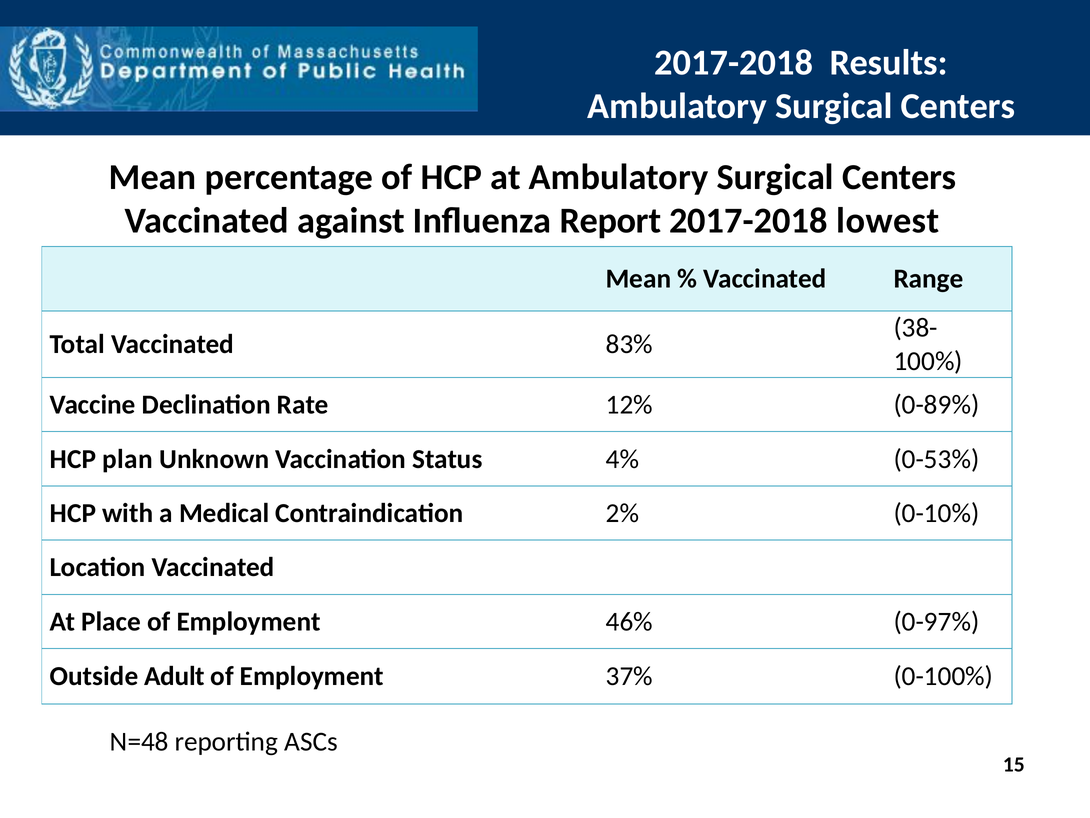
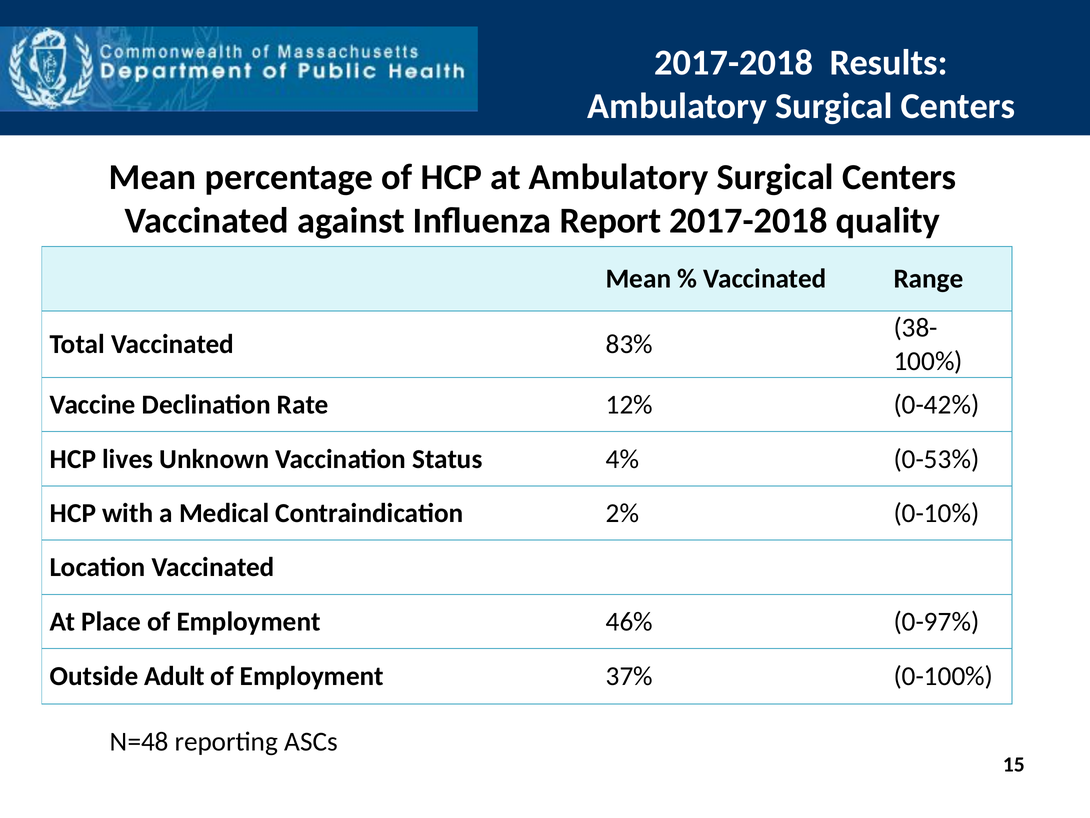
lowest: lowest -> quality
0-89%: 0-89% -> 0-42%
plan: plan -> lives
